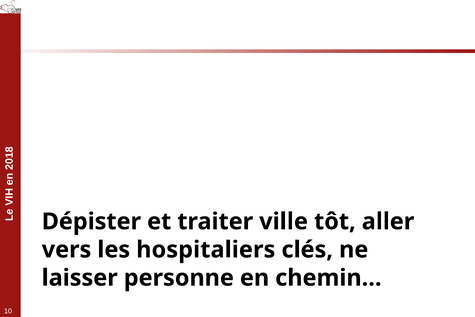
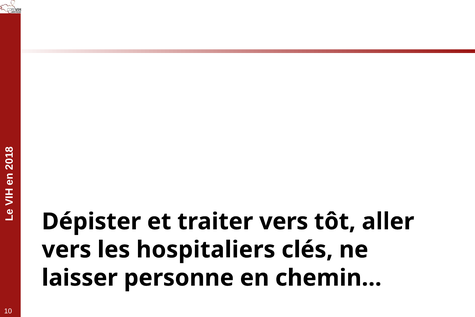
traiter ville: ville -> vers
